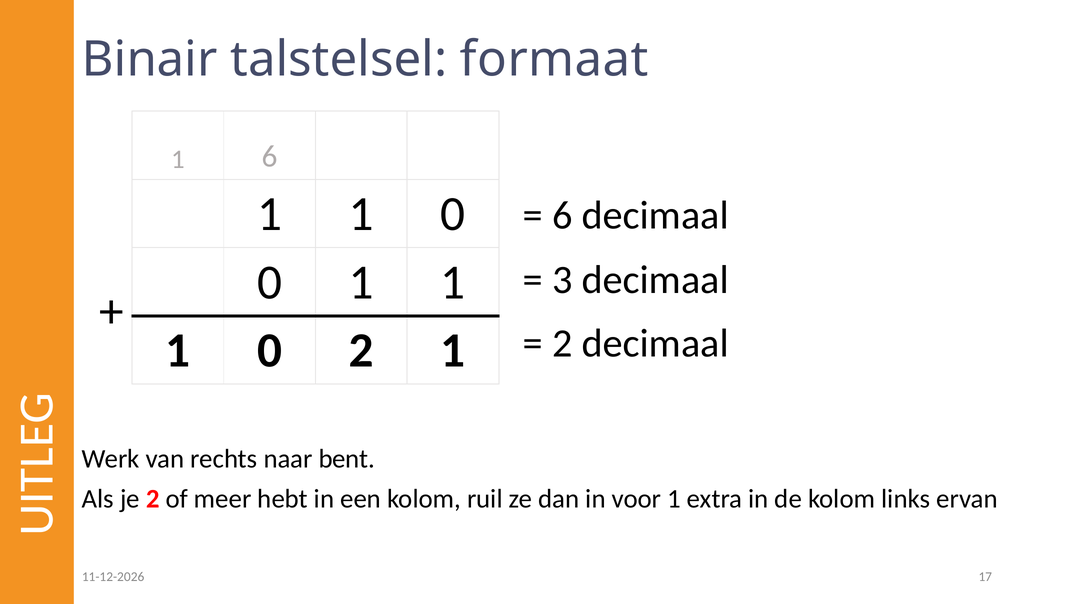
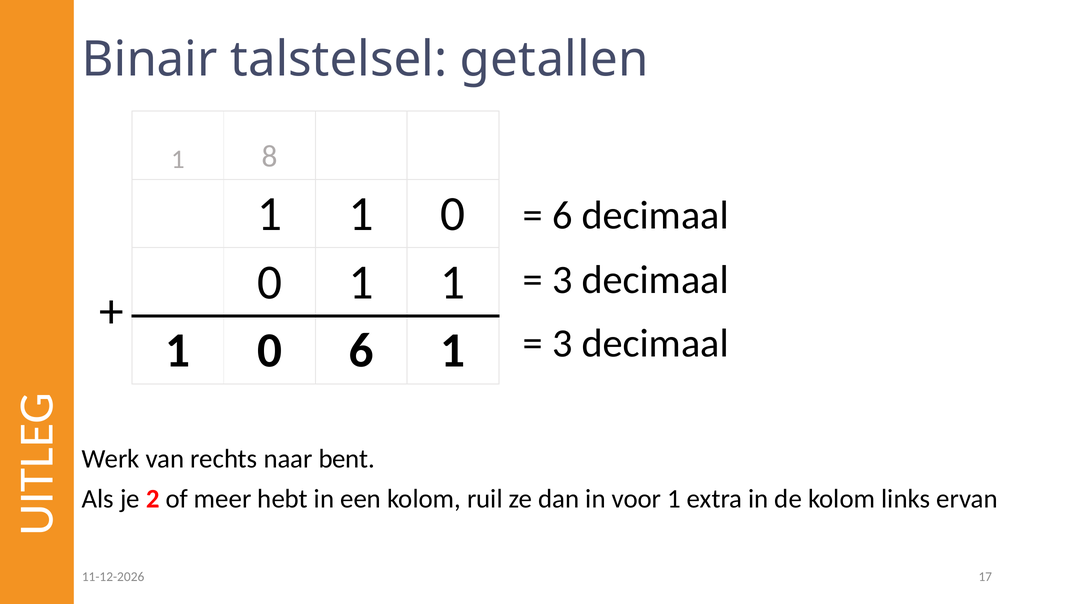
formaat: formaat -> getallen
1 6: 6 -> 8
2 at (562, 343): 2 -> 3
0 2: 2 -> 6
